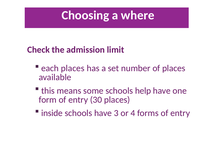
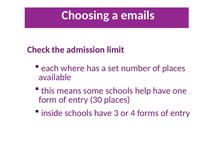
where: where -> emails
each places: places -> where
